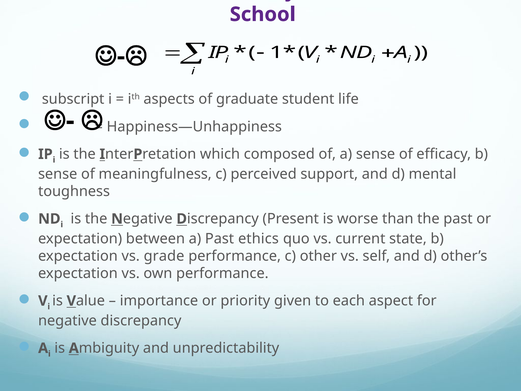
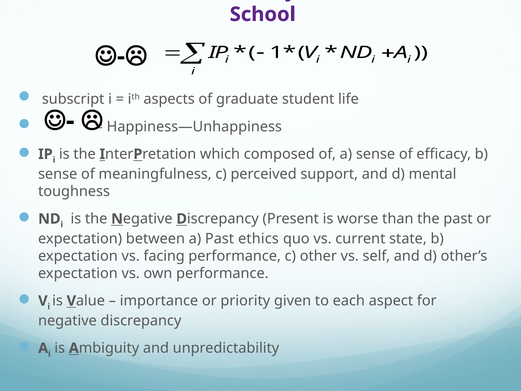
grade: grade -> facing
